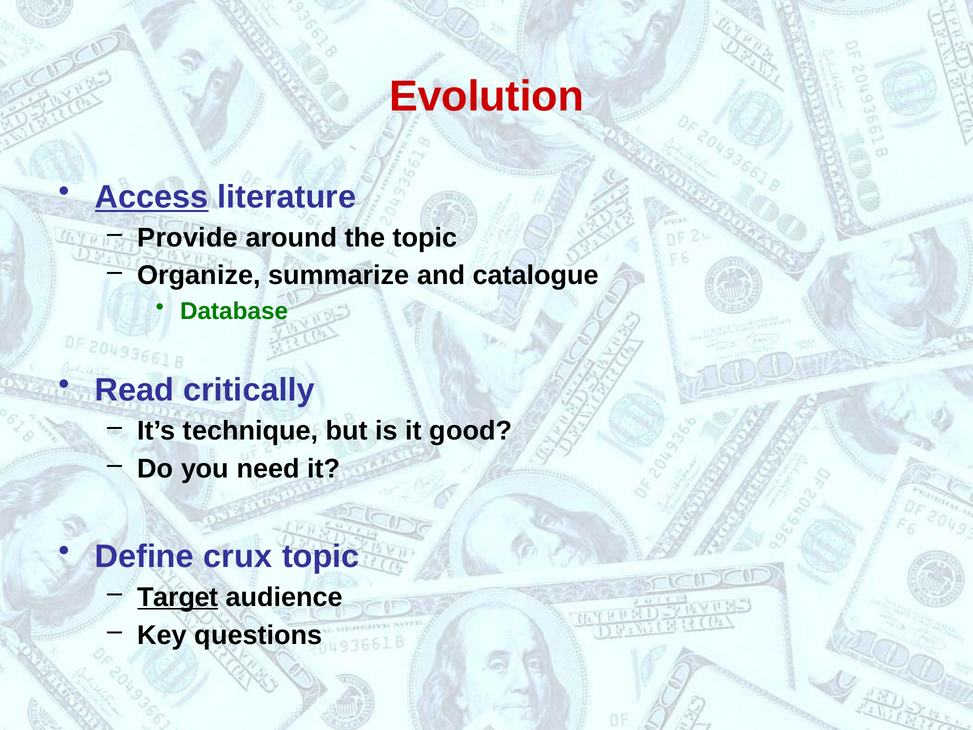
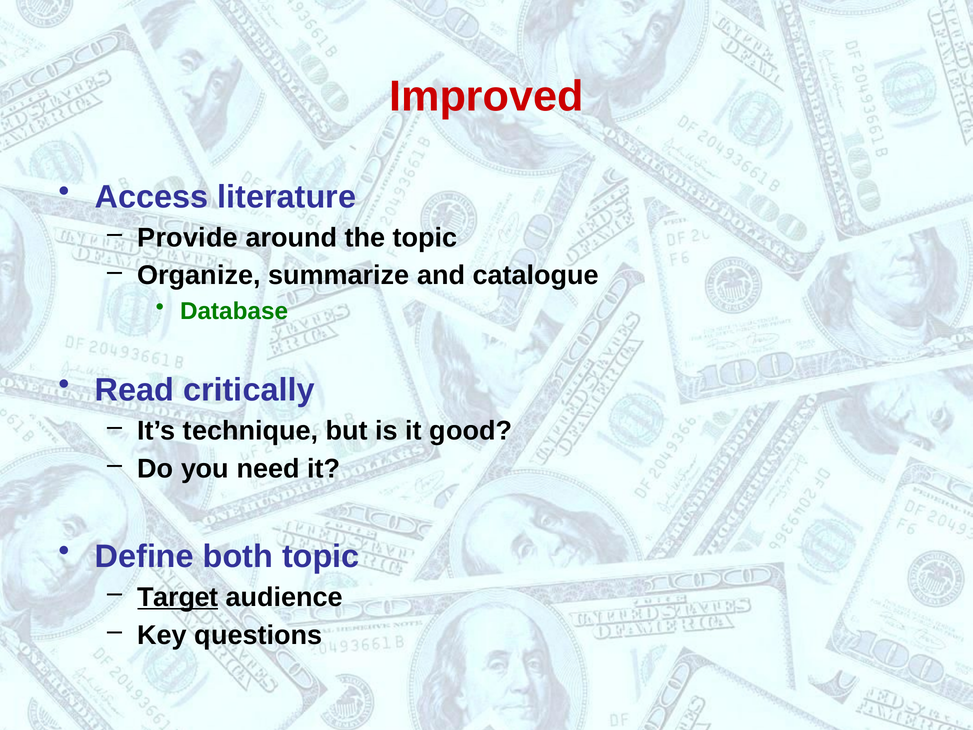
Evolution: Evolution -> Improved
Access underline: present -> none
crux: crux -> both
